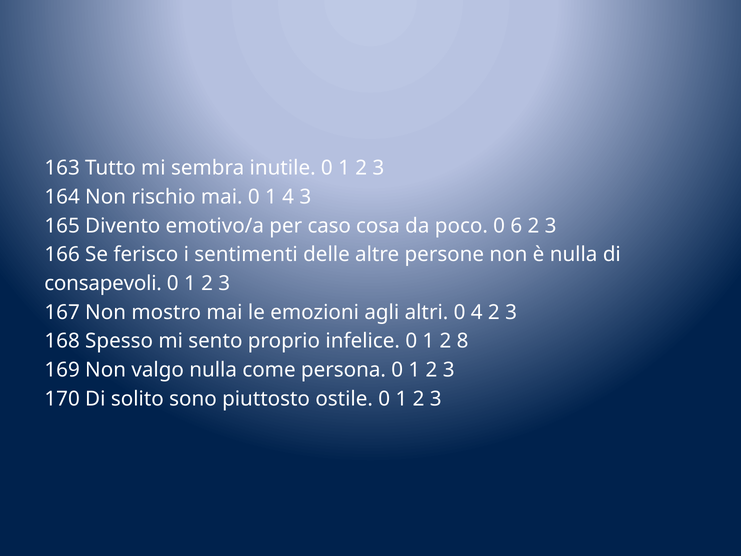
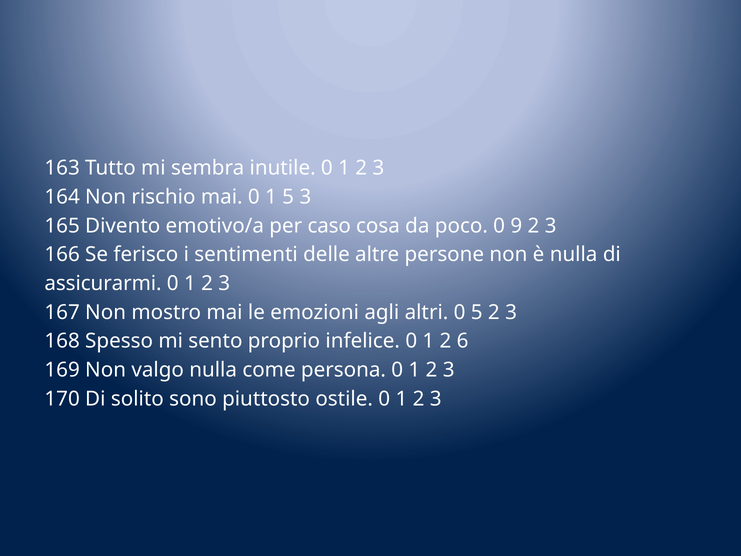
1 4: 4 -> 5
6: 6 -> 9
consapevoli: consapevoli -> assicurarmi
0 4: 4 -> 5
8: 8 -> 6
